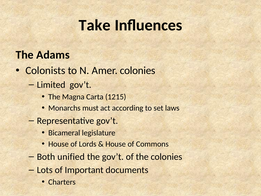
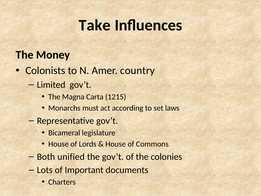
Adams: Adams -> Money
Amer colonies: colonies -> country
